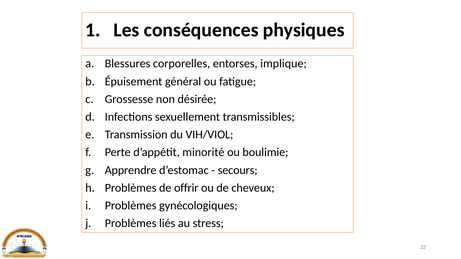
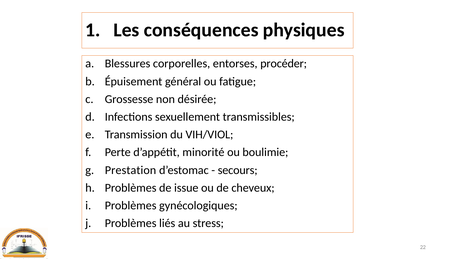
implique: implique -> procéder
Apprendre: Apprendre -> Prestation
offrir: offrir -> issue
